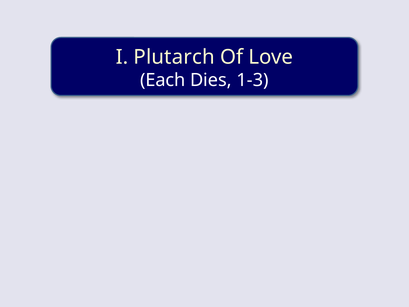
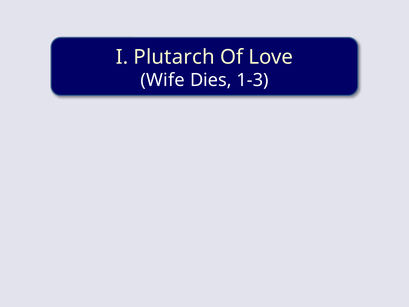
Each: Each -> Wife
